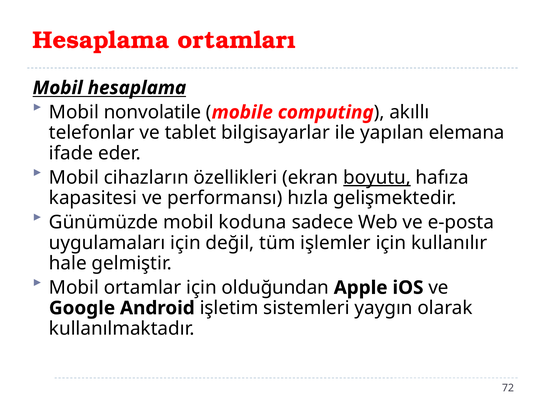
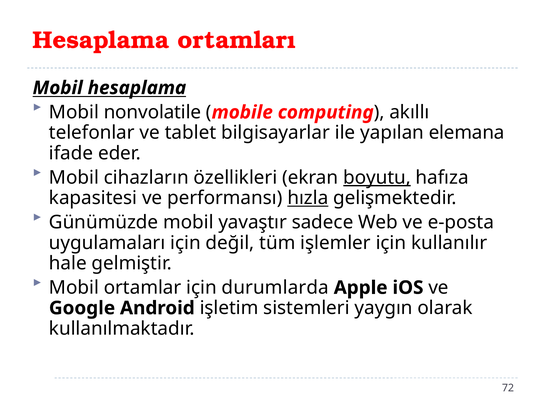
hızla underline: none -> present
koduna: koduna -> yavaştır
olduğundan: olduğundan -> durumlarda
